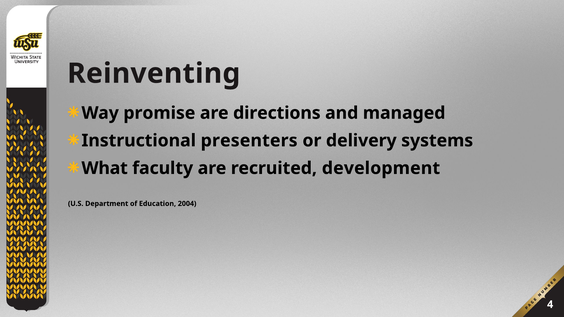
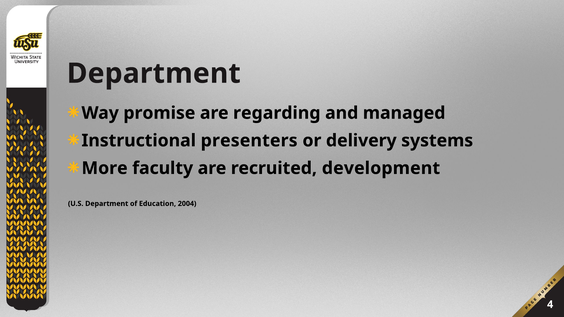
Reinventing at (154, 74): Reinventing -> Department
directions: directions -> regarding
What: What -> More
